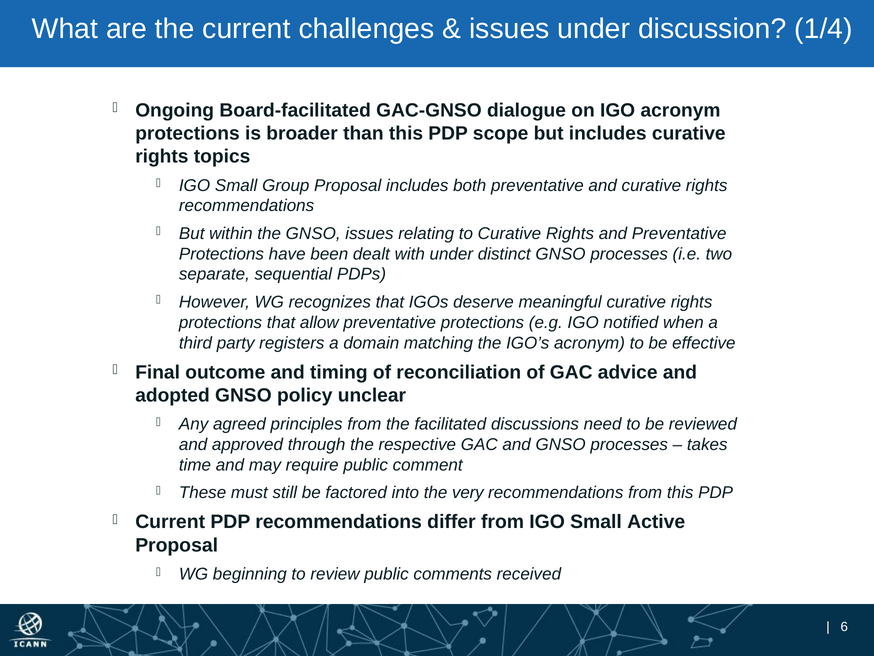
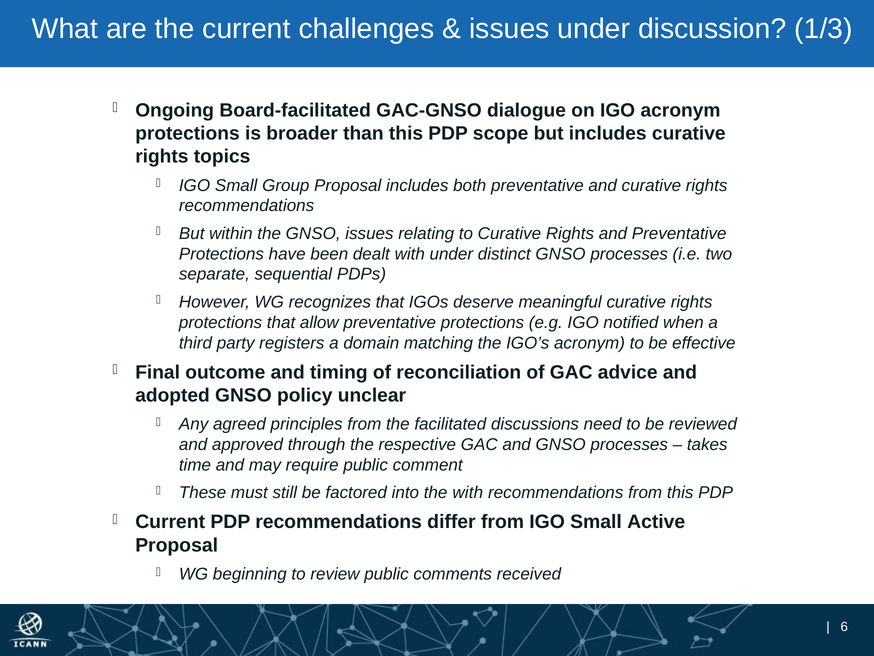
1/4: 1/4 -> 1/3
the very: very -> with
